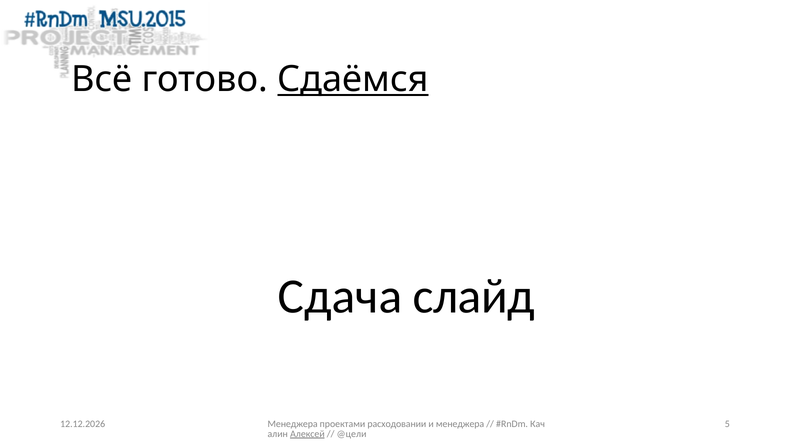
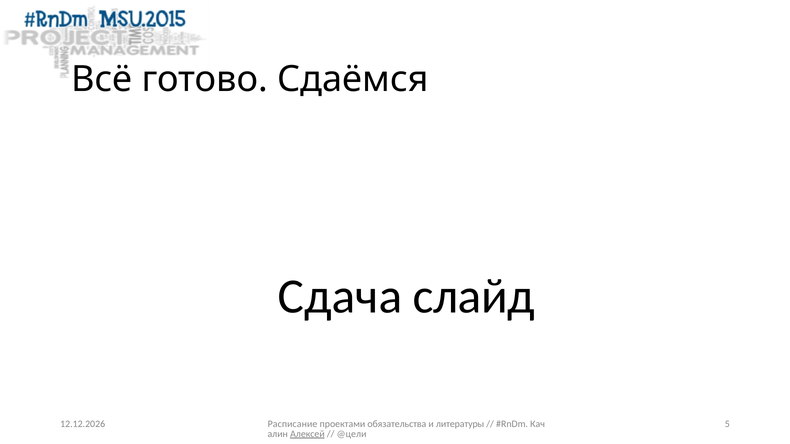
Сдаёмся underline: present -> none
Менеджера at (293, 424): Менеджера -> Расписание
расходовании: расходовании -> обязательства
и менеджера: менеджера -> литературы
